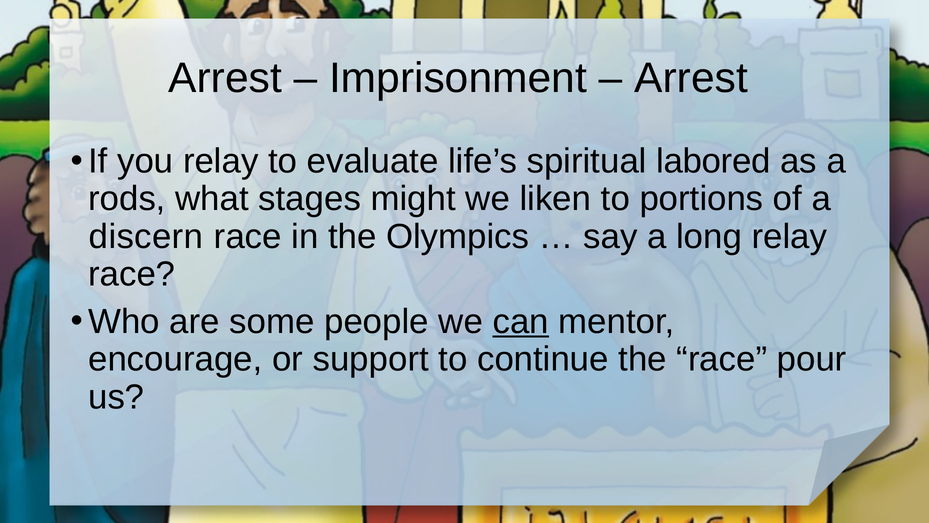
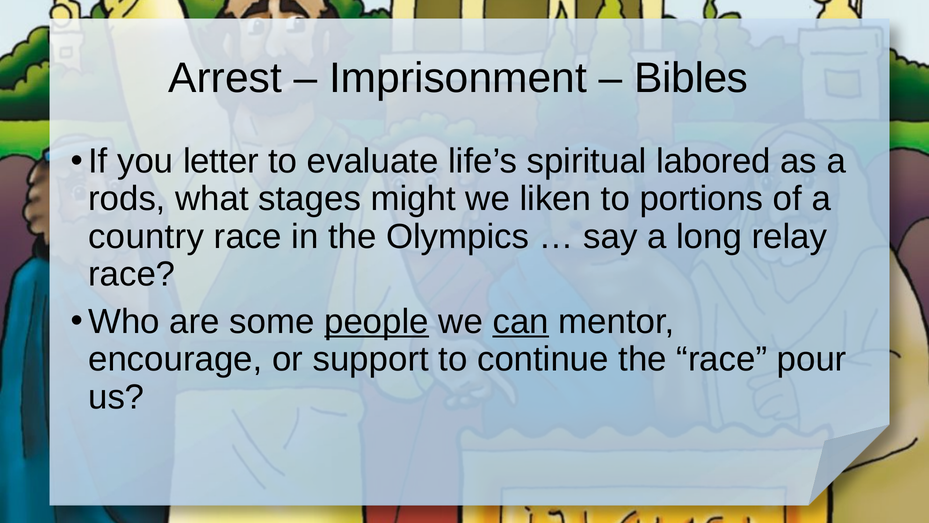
Arrest at (691, 78): Arrest -> Bibles
you relay: relay -> letter
discern: discern -> country
people underline: none -> present
